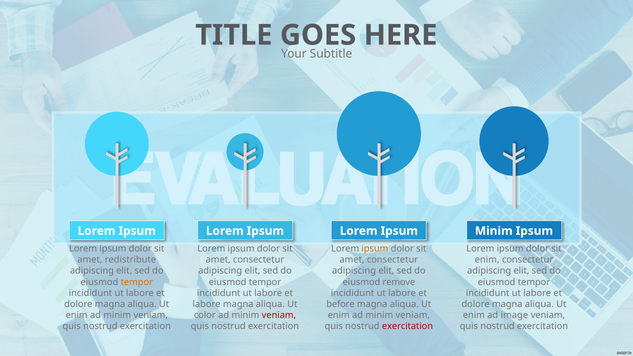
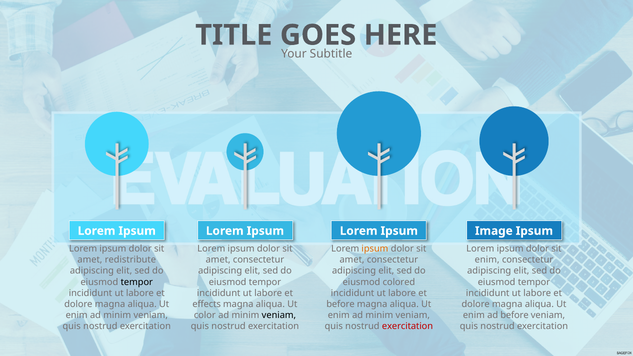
Minim at (494, 231): Minim -> Image
tempor at (137, 282) colour: orange -> black
remove: remove -> colored
labore at (207, 304): labore -> effects
veniam at (279, 315) colour: red -> black
ad image: image -> before
